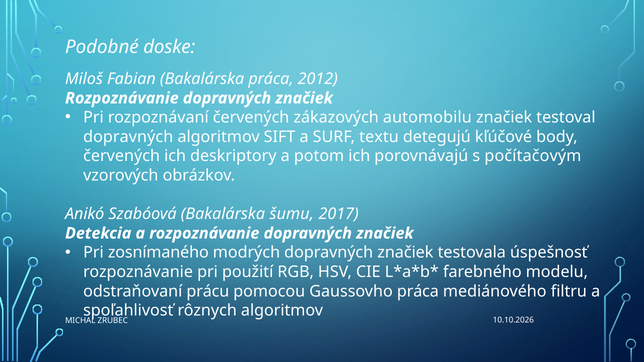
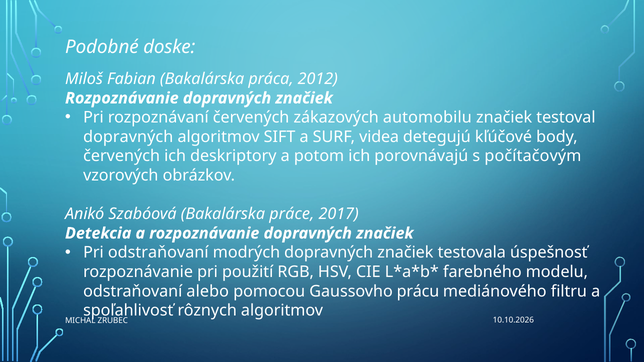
textu: textu -> videa
šumu: šumu -> práce
Pri zosnímaného: zosnímaného -> odstraňovaní
prácu: prácu -> alebo
Gaussovho práca: práca -> prácu
